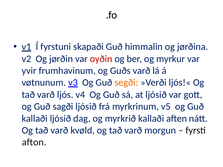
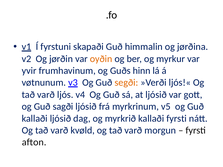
oyðin colour: red -> orange
Guðs varð: varð -> hinn
kallaði aften: aften -> fyrsti
